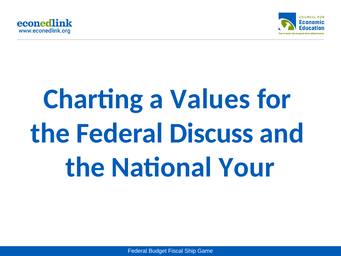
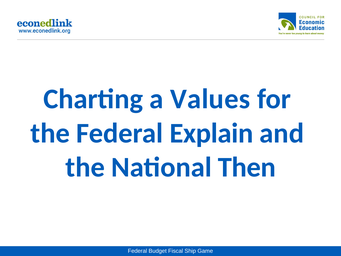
Discuss: Discuss -> Explain
Your: Your -> Then
